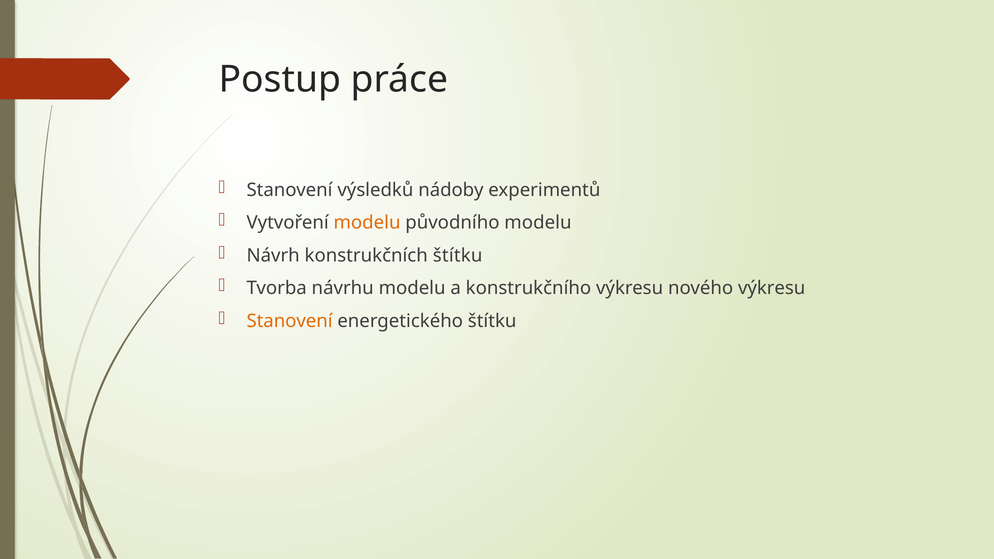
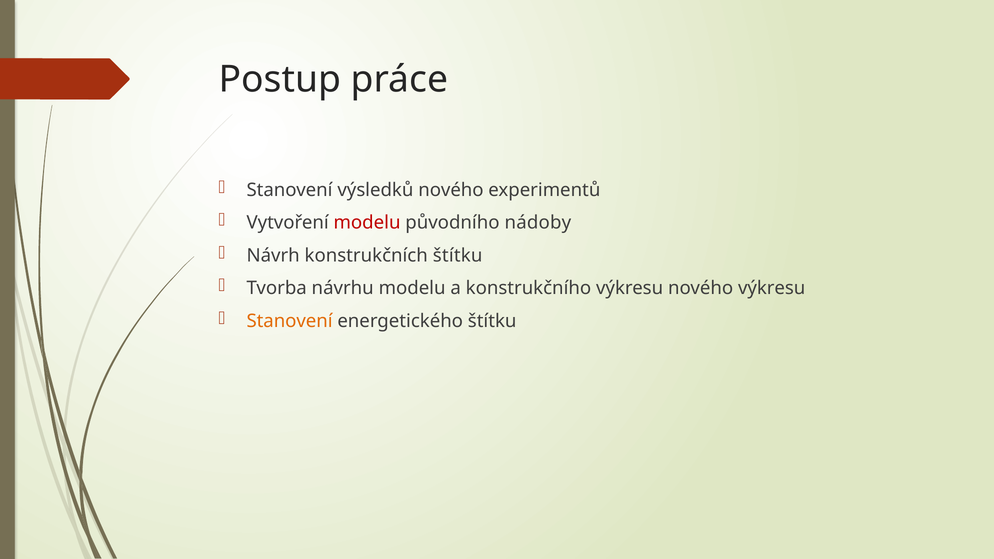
výsledků nádoby: nádoby -> nového
modelu at (367, 223) colour: orange -> red
původního modelu: modelu -> nádoby
